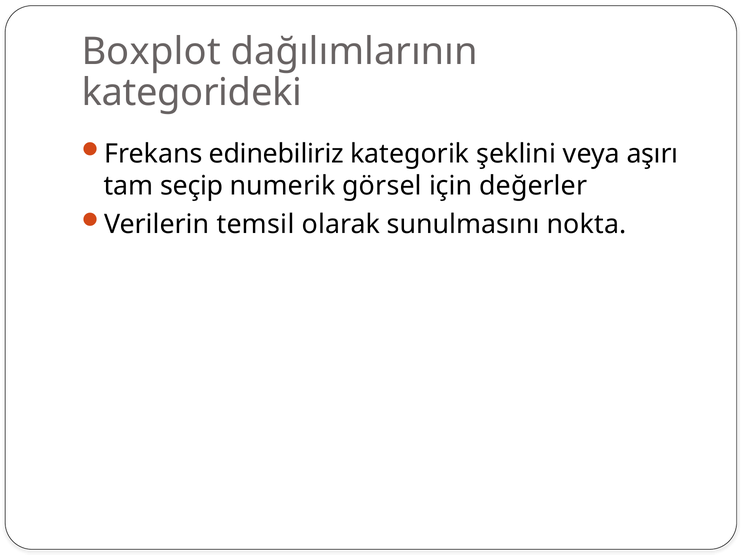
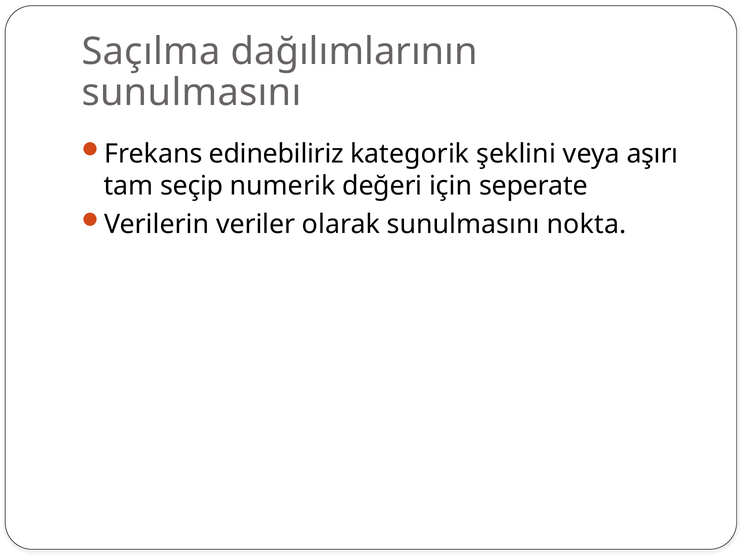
Boxplot: Boxplot -> Saçılma
kategorideki at (192, 93): kategorideki -> sunulmasını
görsel: görsel -> değeri
değerler: değerler -> seperate
temsil: temsil -> veriler
